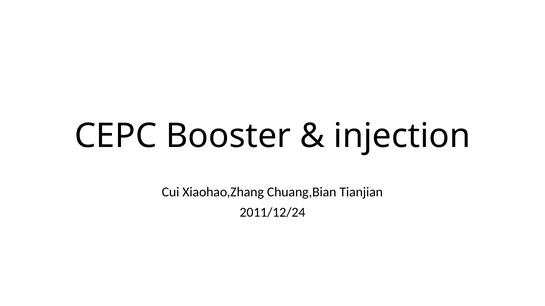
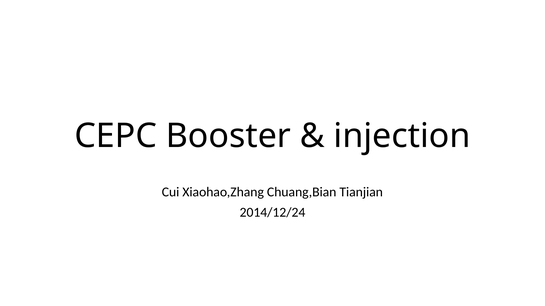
2011/12/24: 2011/12/24 -> 2014/12/24
